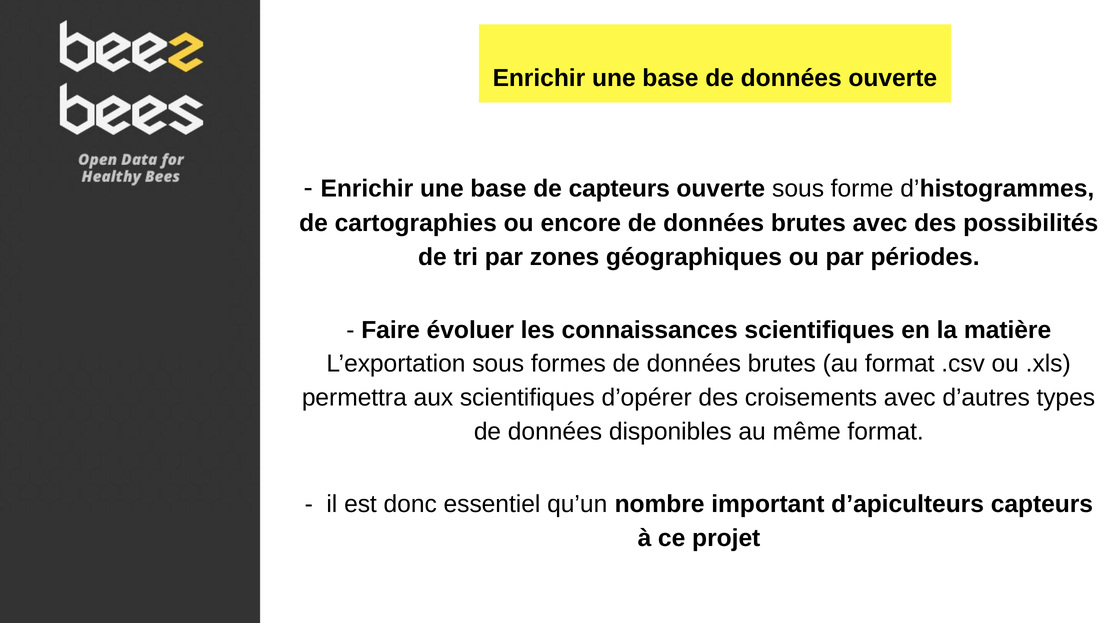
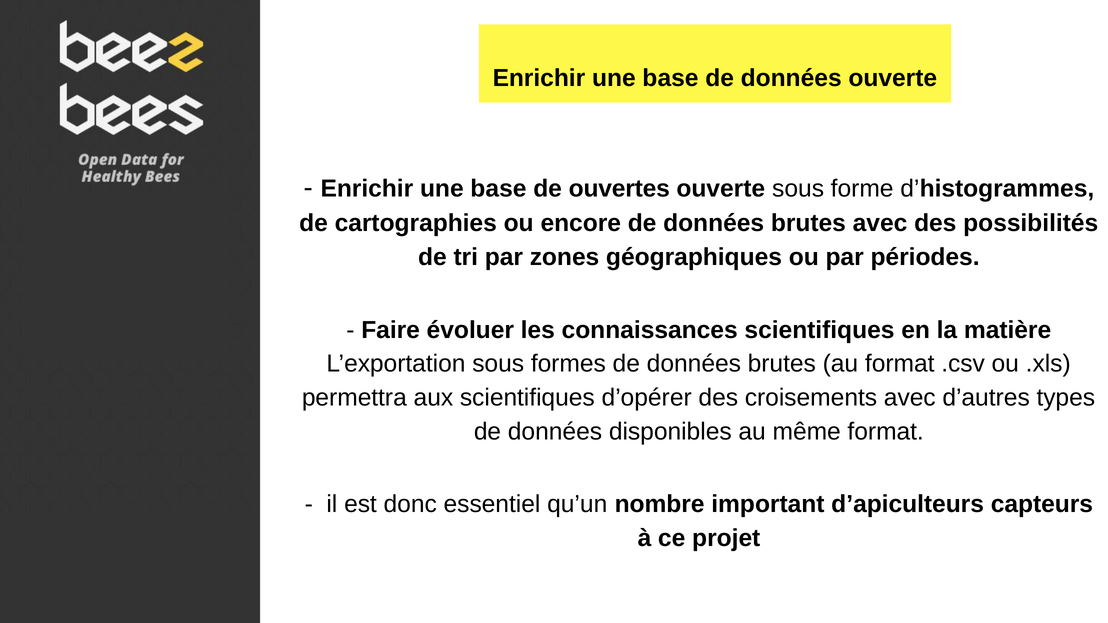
de capteurs: capteurs -> ouvertes
